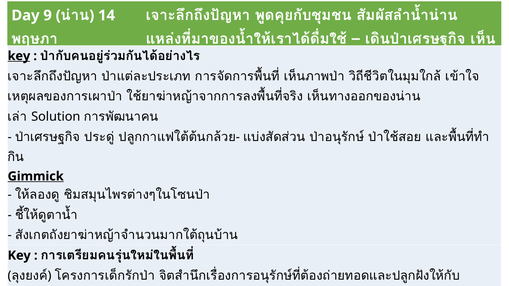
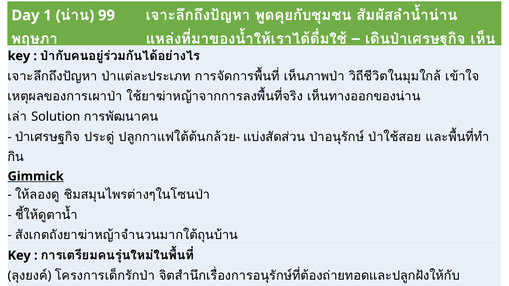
9: 9 -> 1
14: 14 -> 99
key at (19, 56) underline: present -> none
